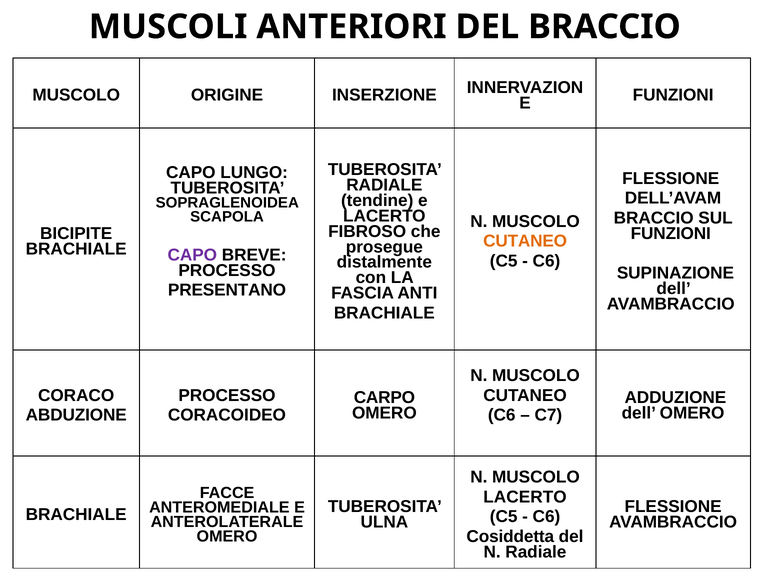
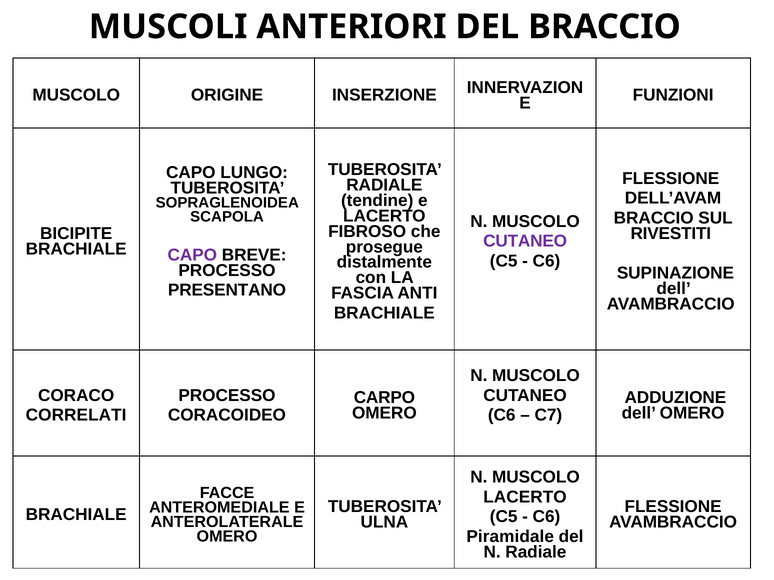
FUNZIONI at (671, 234): FUNZIONI -> RIVESTITI
CUTANEO at (525, 241) colour: orange -> purple
ABDUZIONE: ABDUZIONE -> CORRELATI
Cosiddetta: Cosiddetta -> Piramidale
